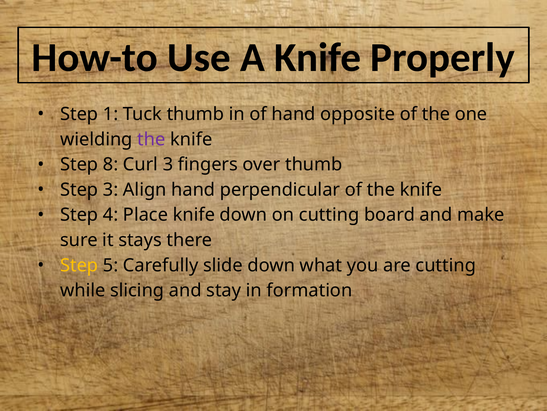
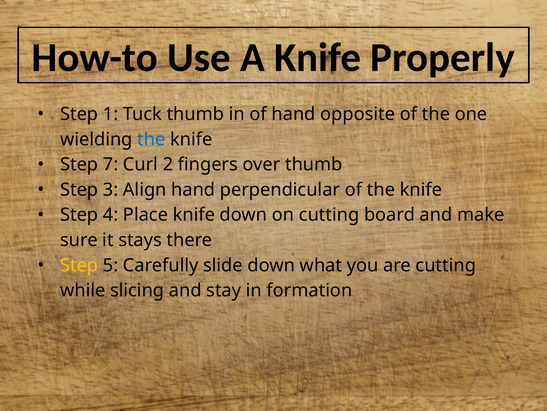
the at (151, 139) colour: purple -> blue
8: 8 -> 7
Curl 3: 3 -> 2
